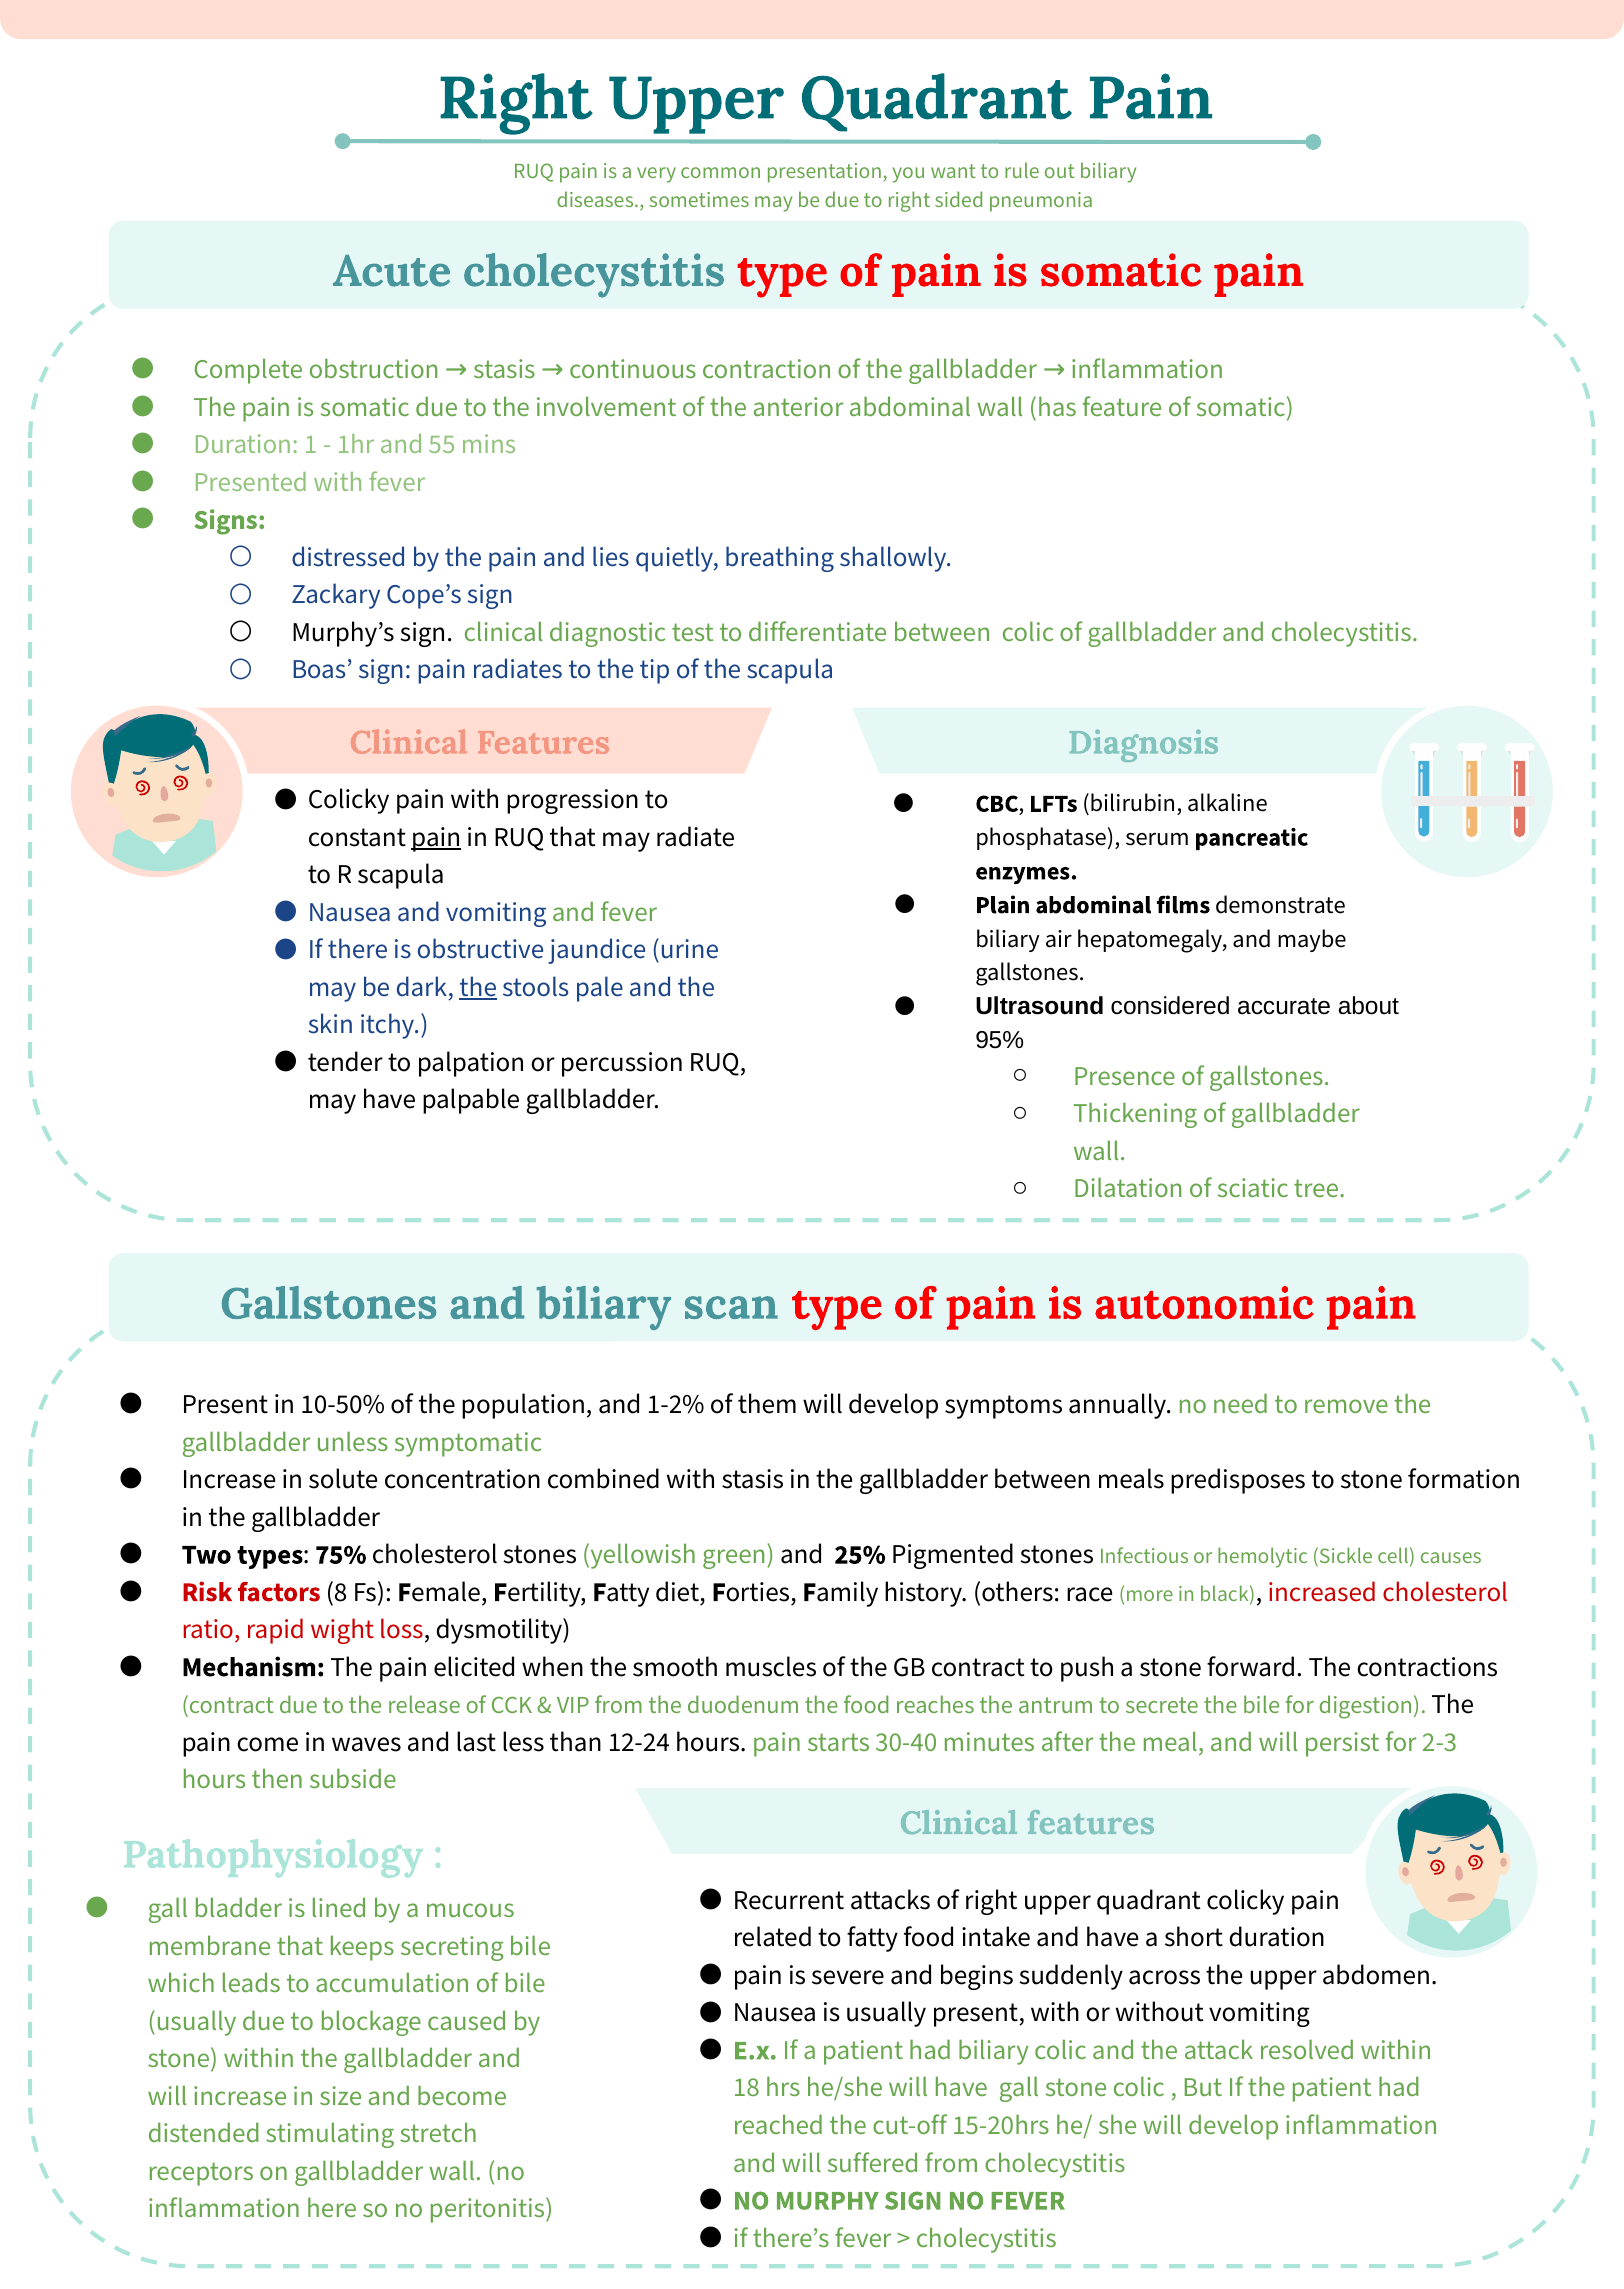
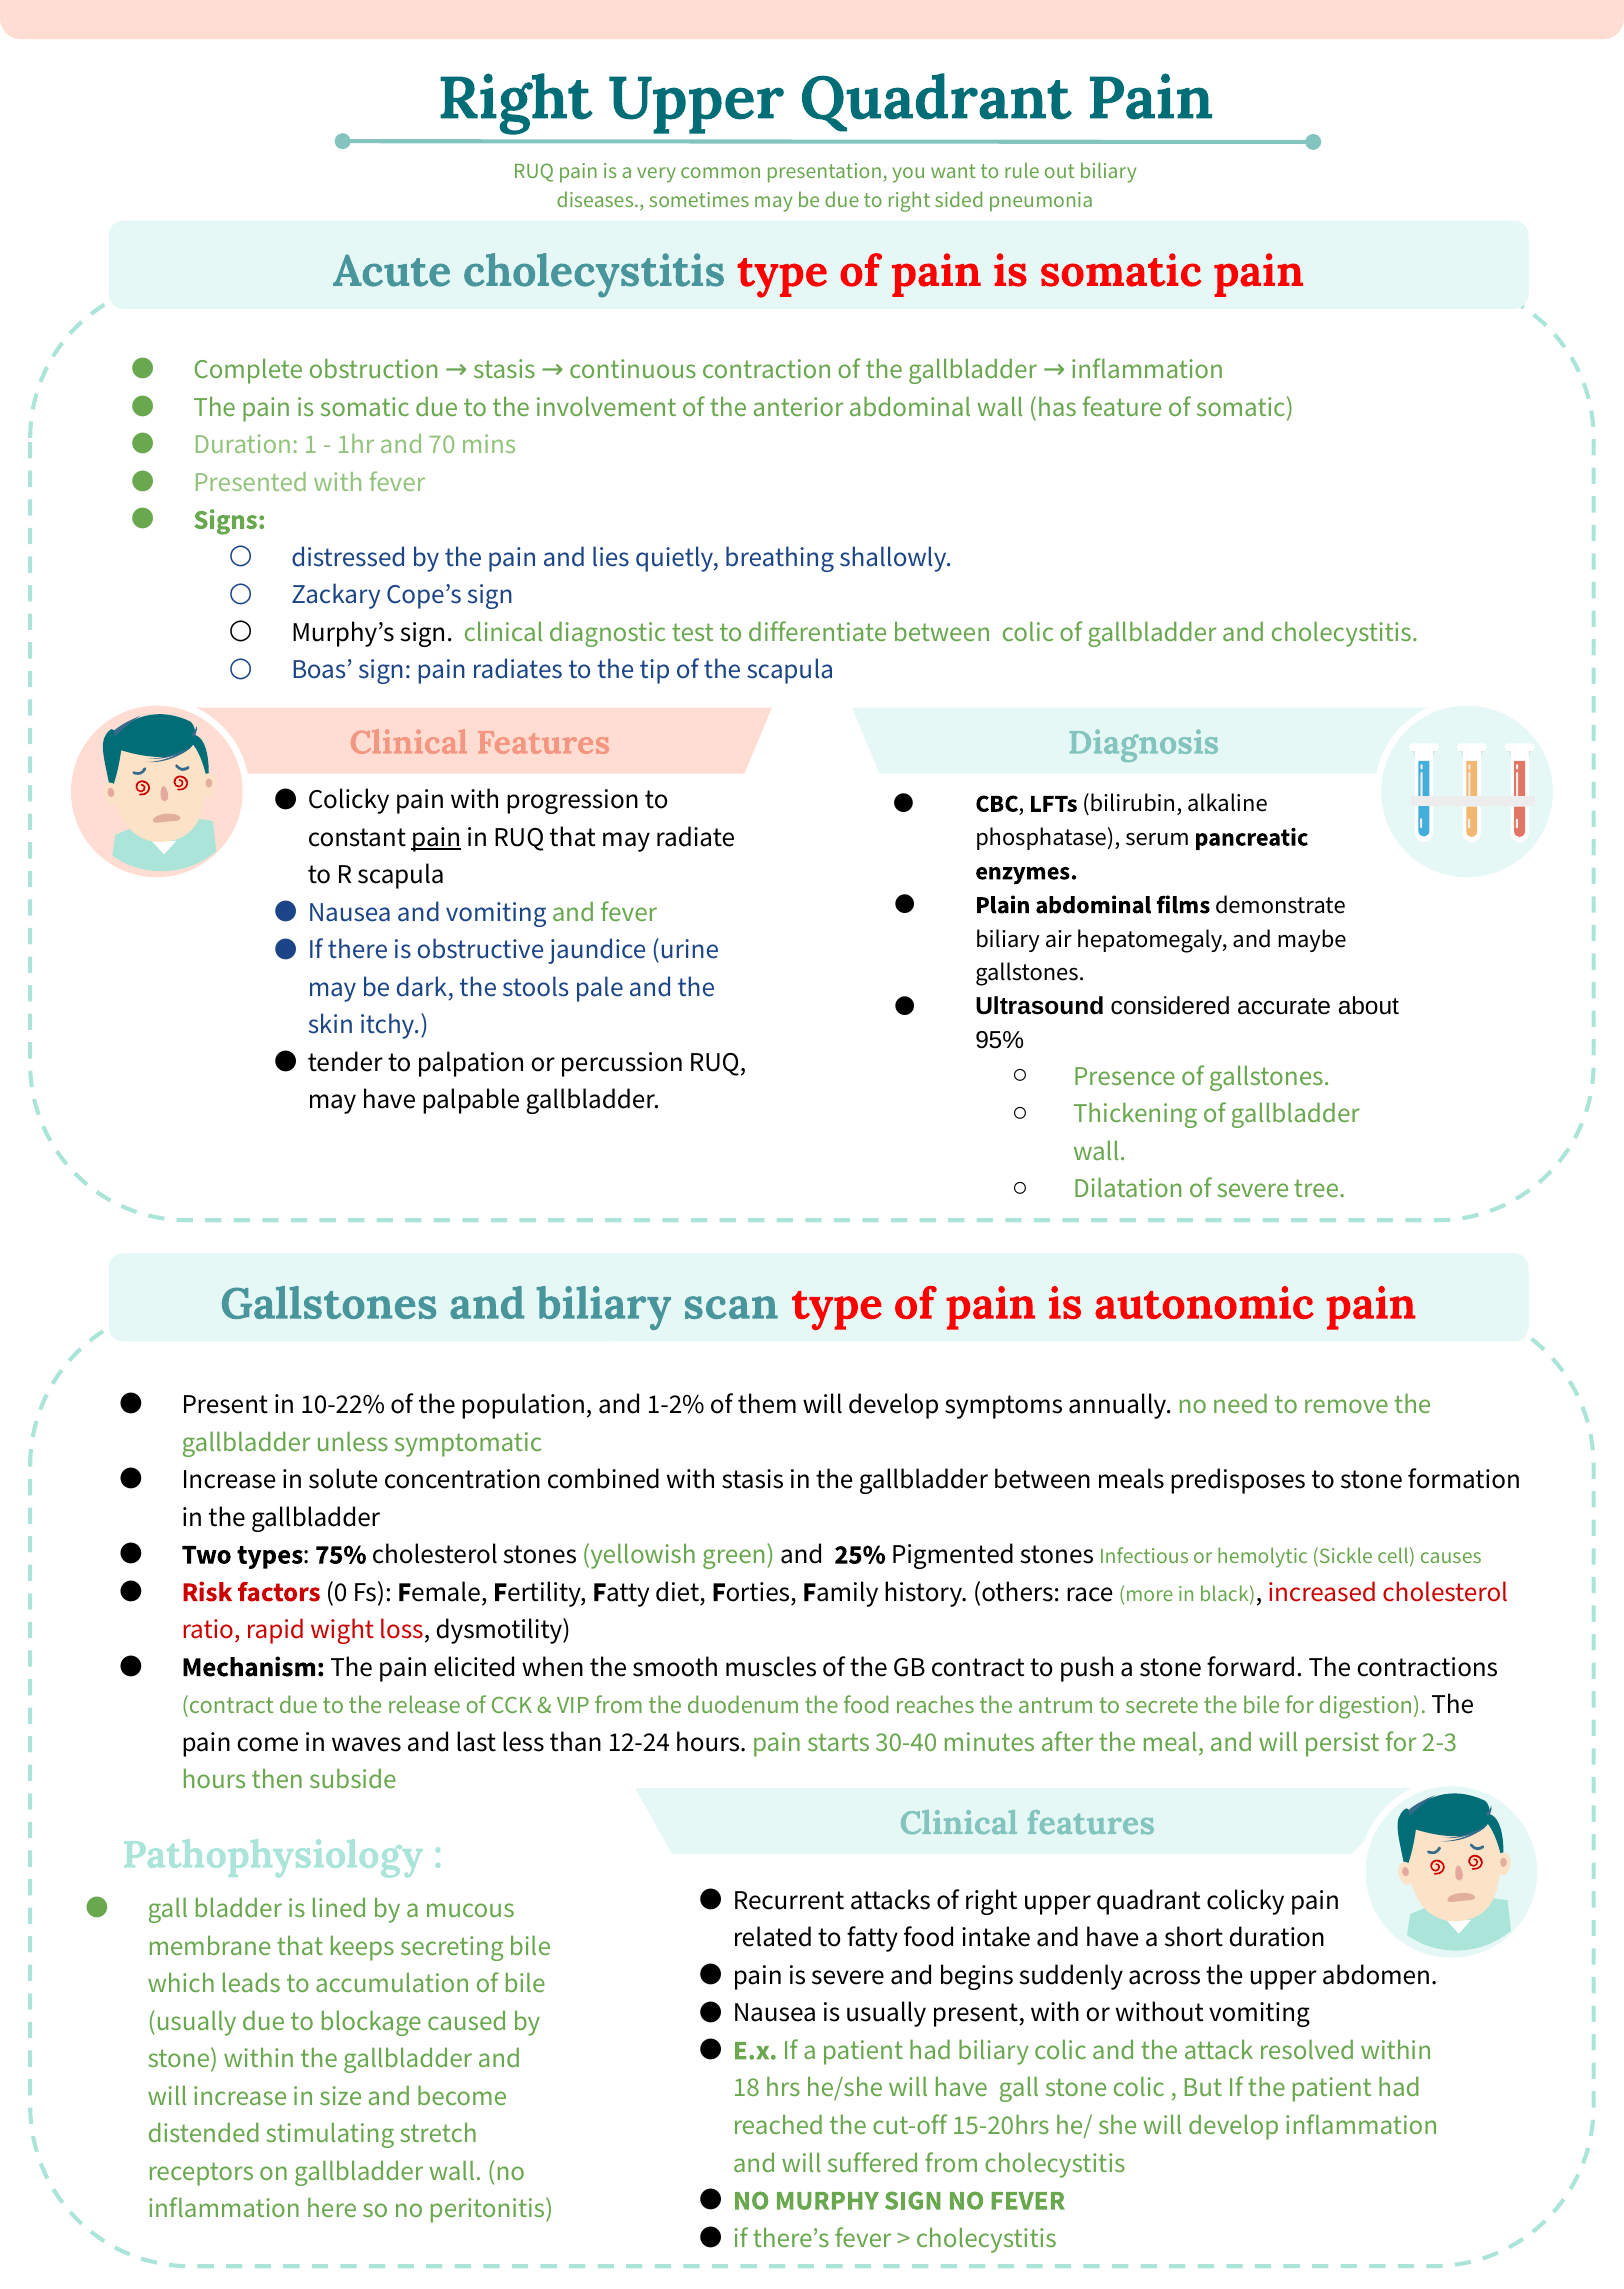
55: 55 -> 70
the at (478, 988) underline: present -> none
of sciatic: sciatic -> severe
10-50%: 10-50% -> 10-22%
8: 8 -> 0
